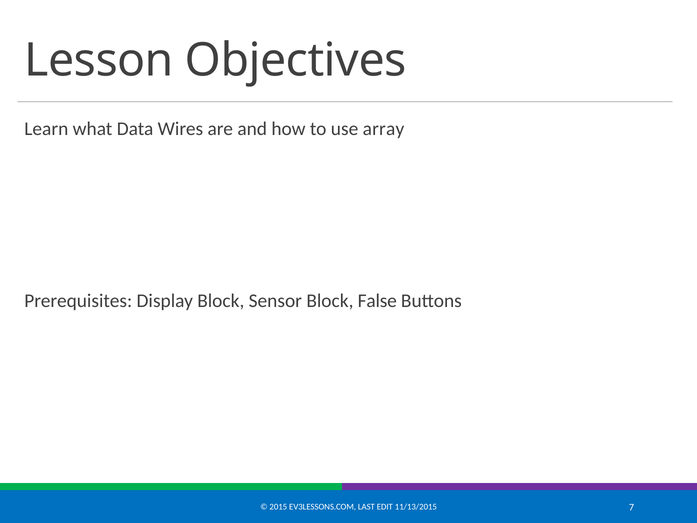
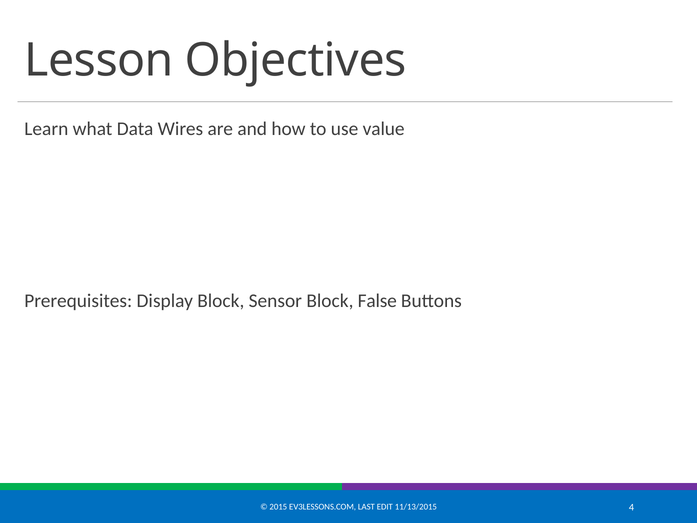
array: array -> value
7: 7 -> 4
